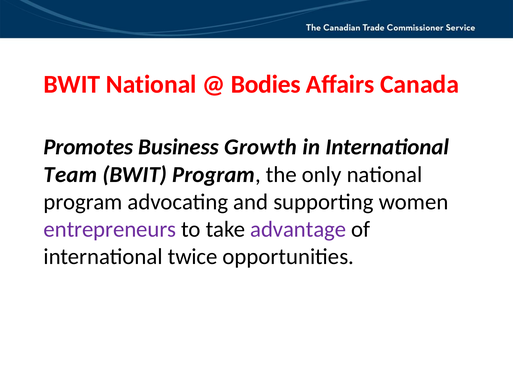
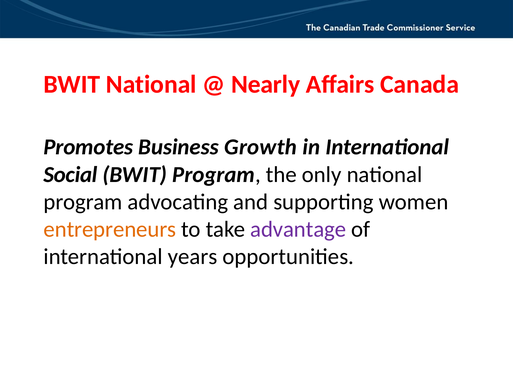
Bodies: Bodies -> Nearly
Team: Team -> Social
entrepreneurs colour: purple -> orange
twice: twice -> years
